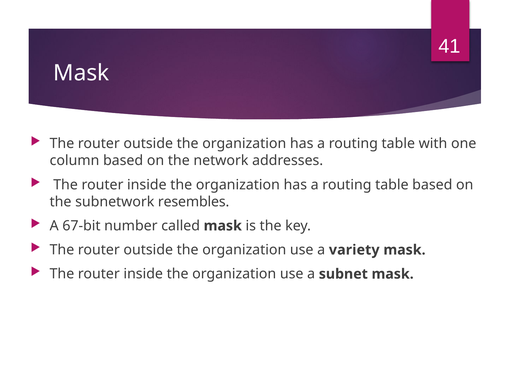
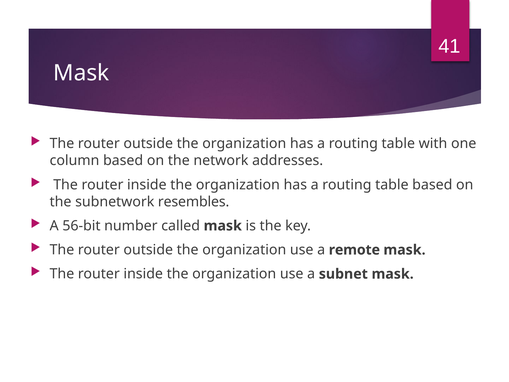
67-bit: 67-bit -> 56-bit
variety: variety -> remote
